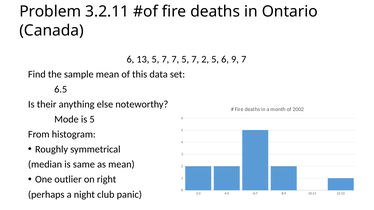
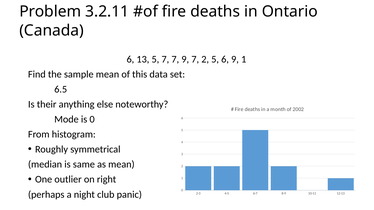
7 5: 5 -> 9
9 7: 7 -> 1
is 5: 5 -> 0
